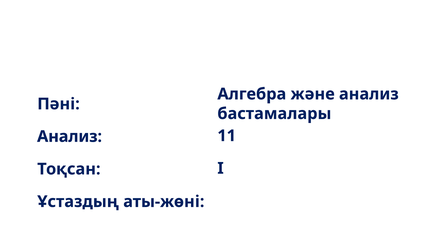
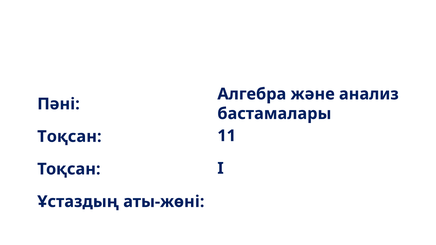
Анализ at (70, 137): Анализ -> Тоқсан
